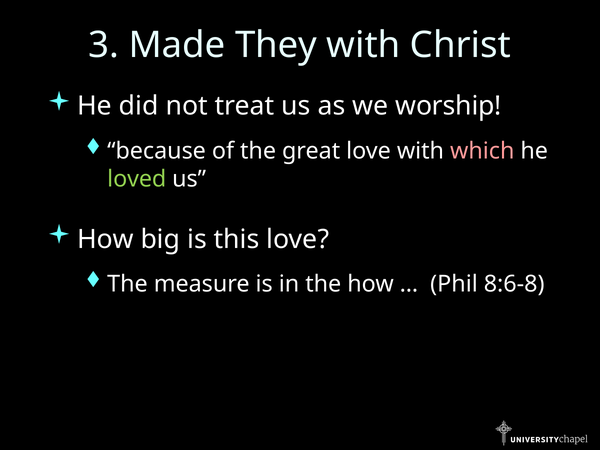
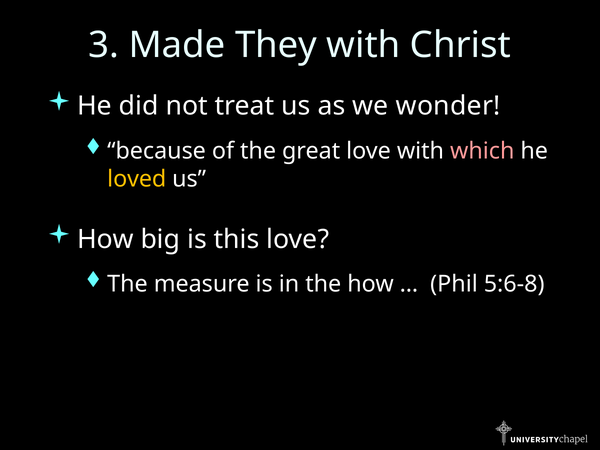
worship: worship -> wonder
loved colour: light green -> yellow
8:6-8: 8:6-8 -> 5:6-8
